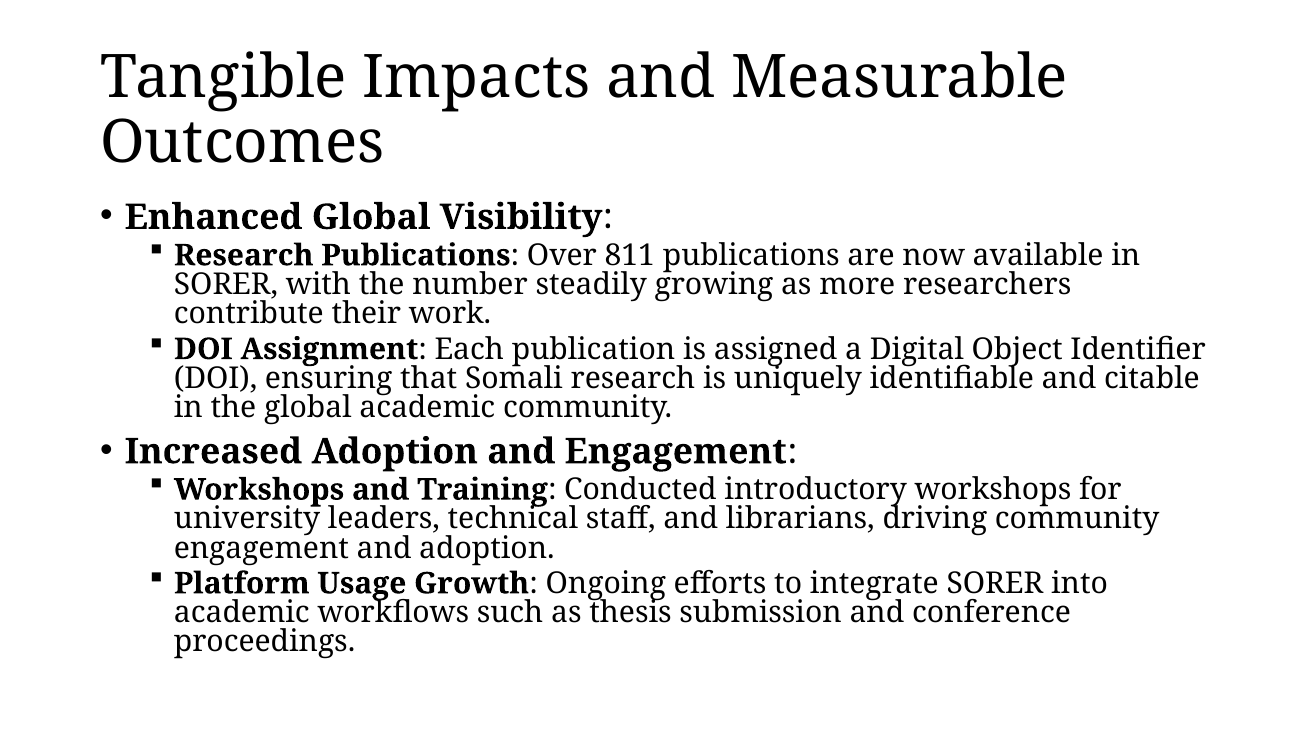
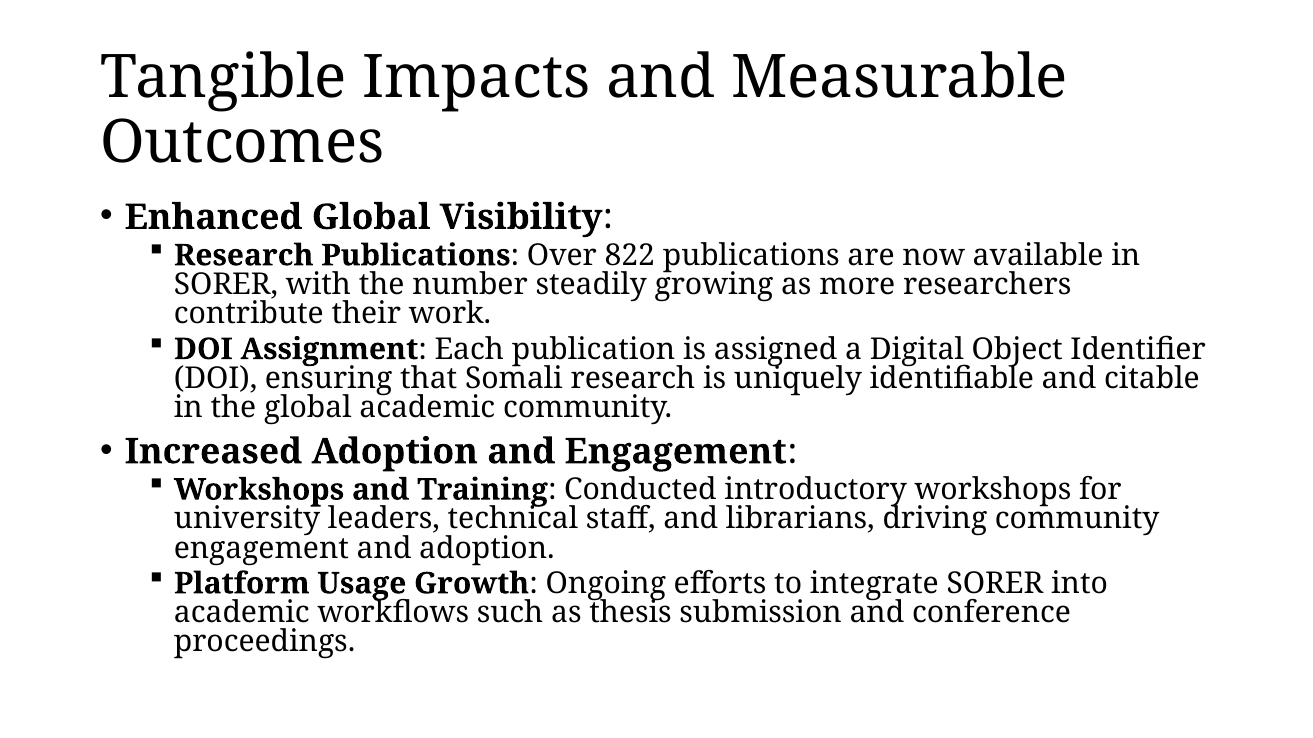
811: 811 -> 822
